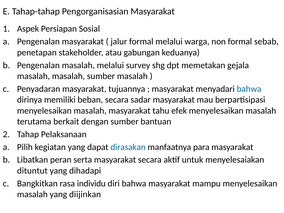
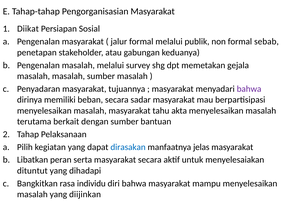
Aspek: Aspek -> Diikat
warga: warga -> publik
bahwa at (249, 89) colour: blue -> purple
efek: efek -> akta
para: para -> jelas
